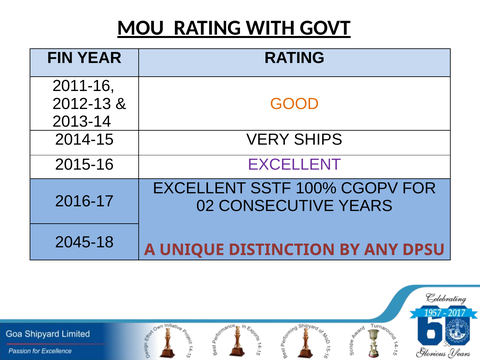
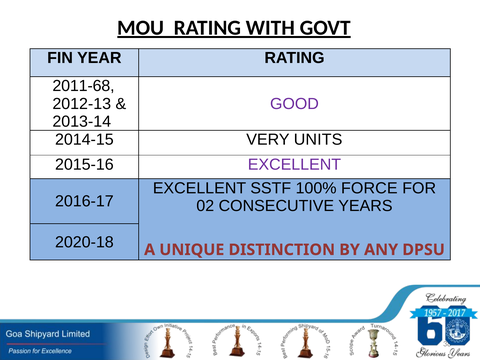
2011-16: 2011-16 -> 2011-68
GOOD colour: orange -> purple
SHIPS: SHIPS -> UNITS
CGOPV: CGOPV -> FORCE
2045-18: 2045-18 -> 2020-18
